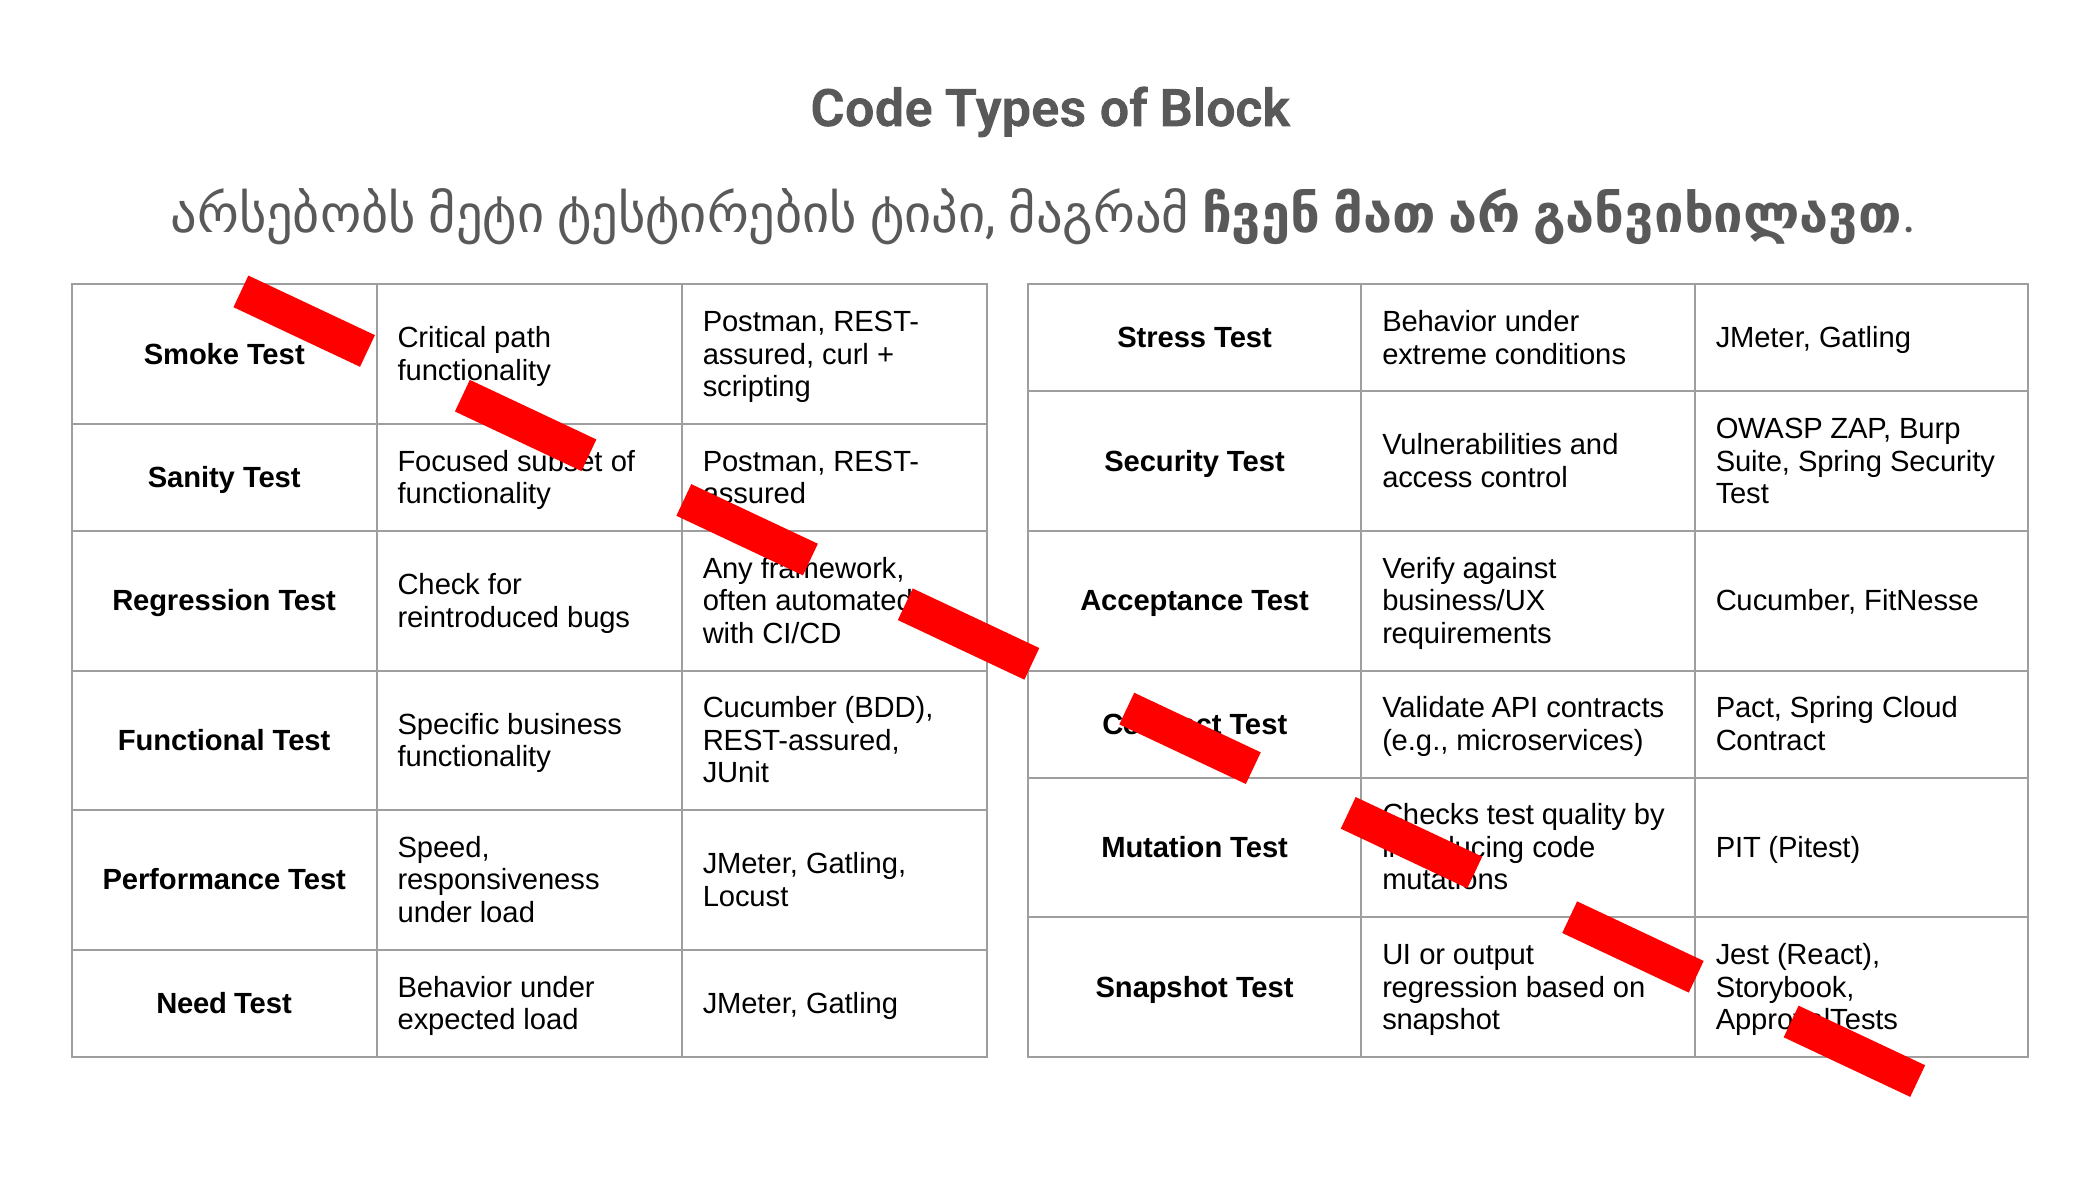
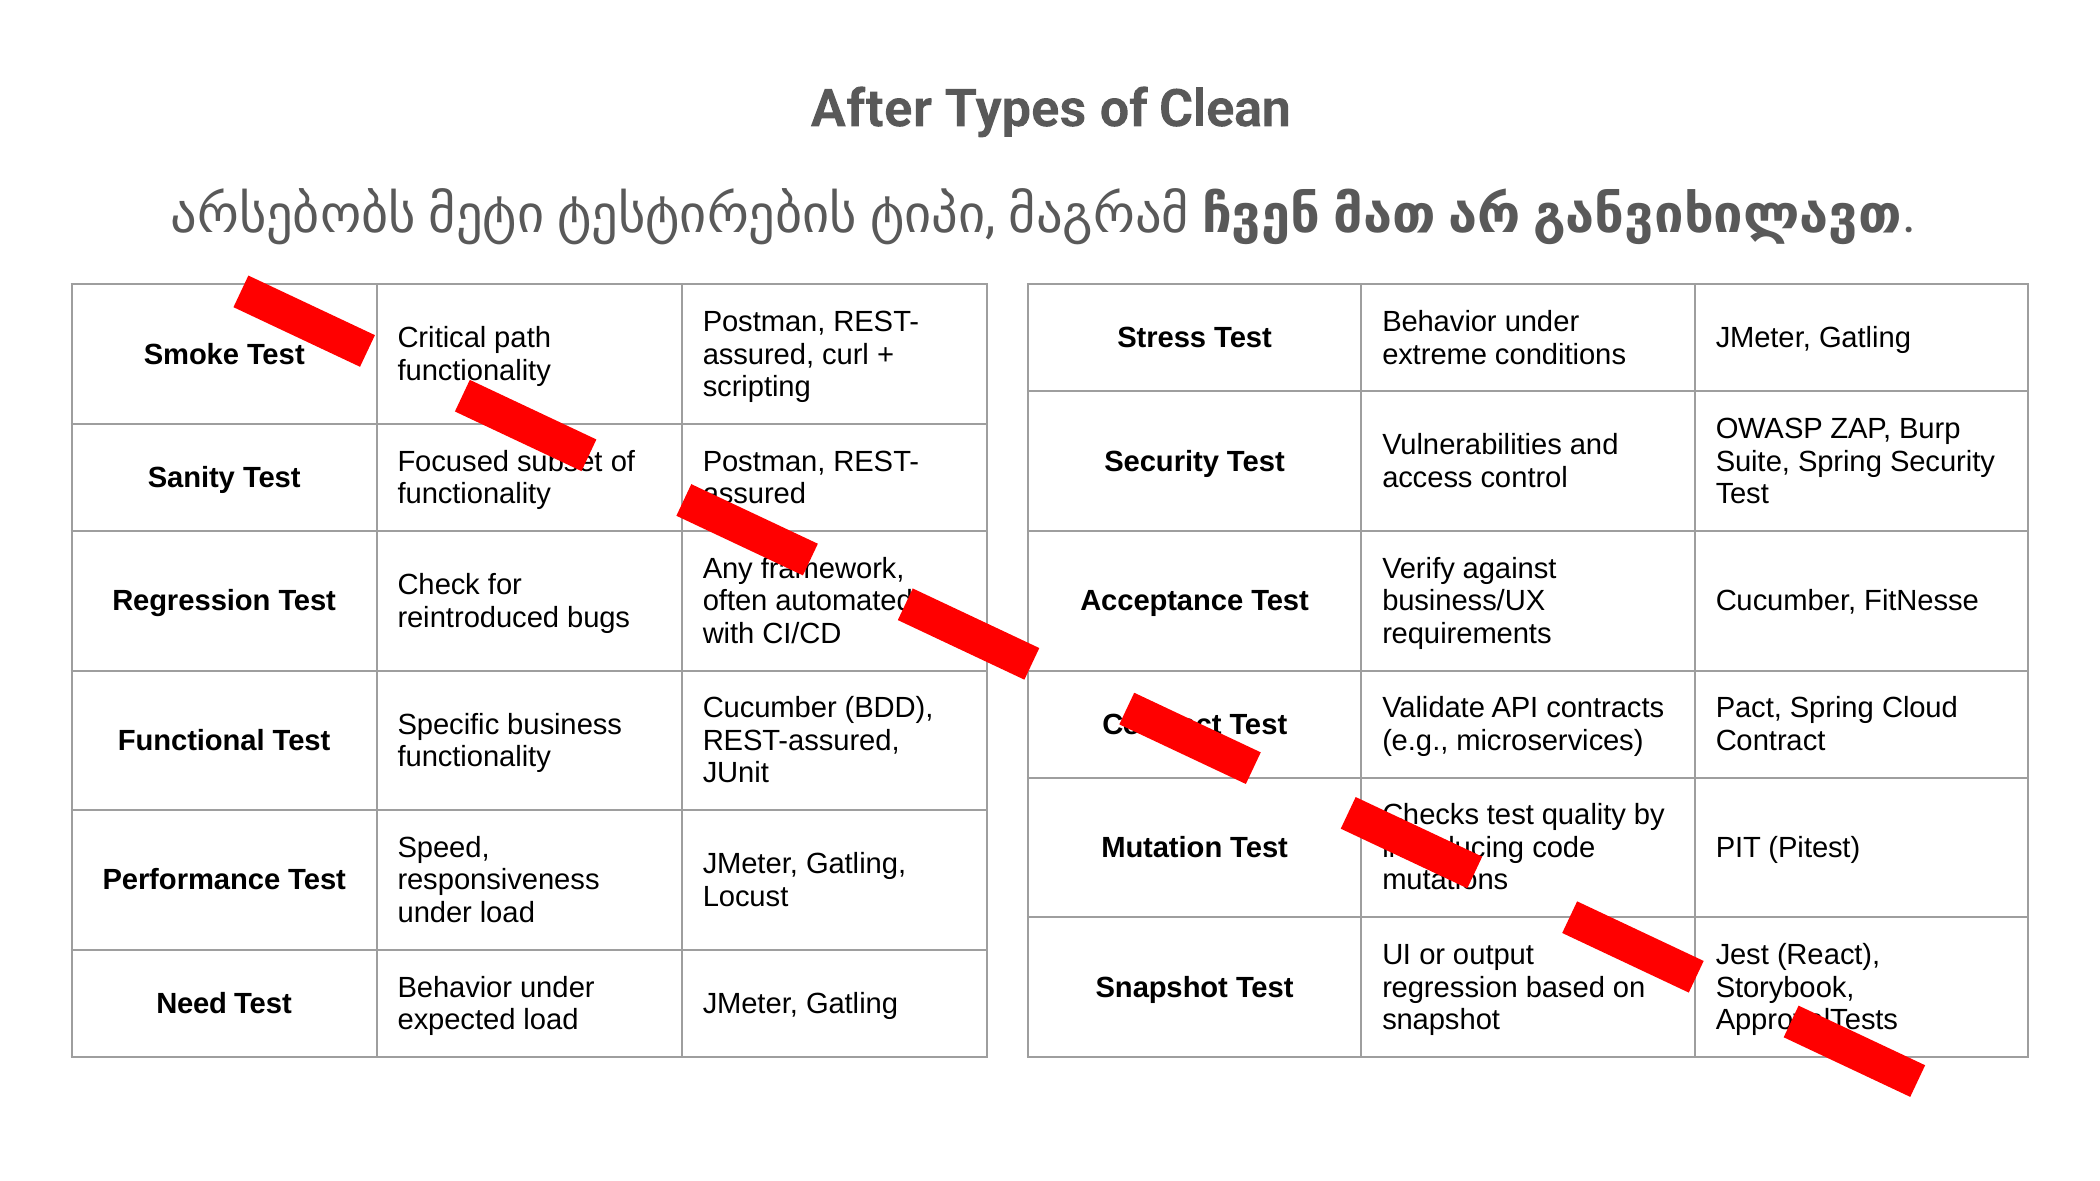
Code at (872, 109): Code -> After
Block: Block -> Clean
